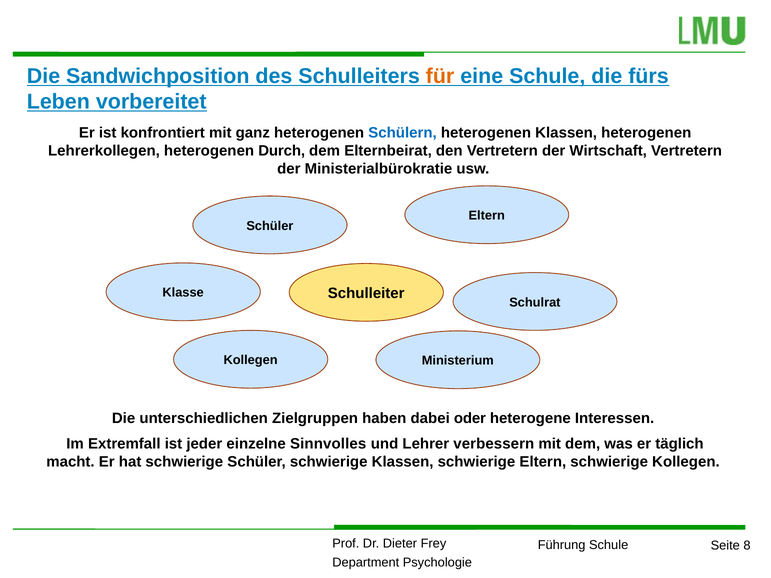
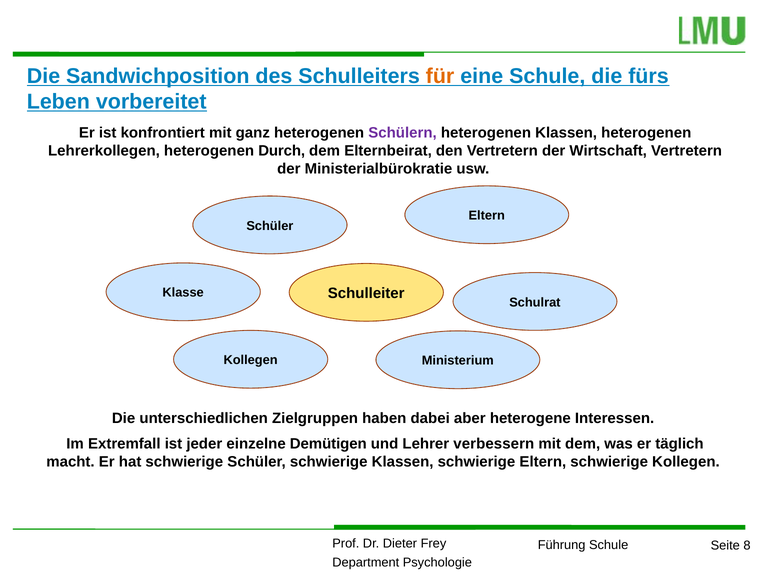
Schülern colour: blue -> purple
oder: oder -> aber
Sinnvolles: Sinnvolles -> Demütigen
